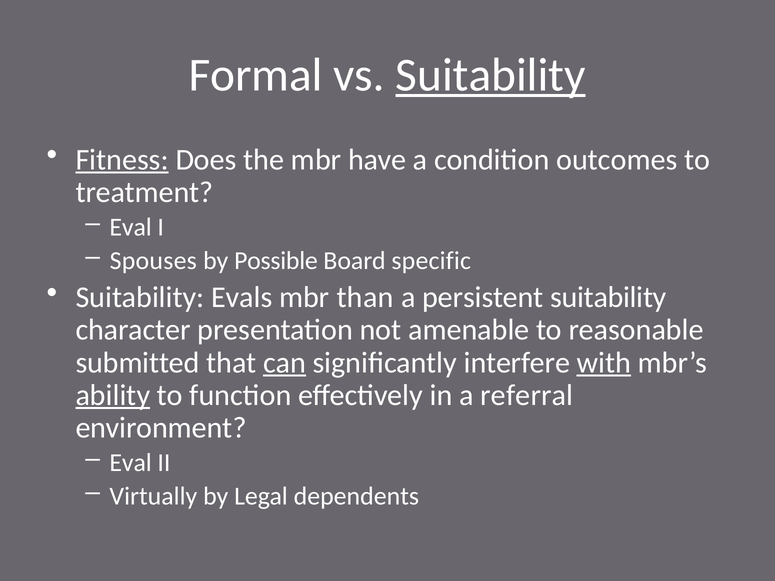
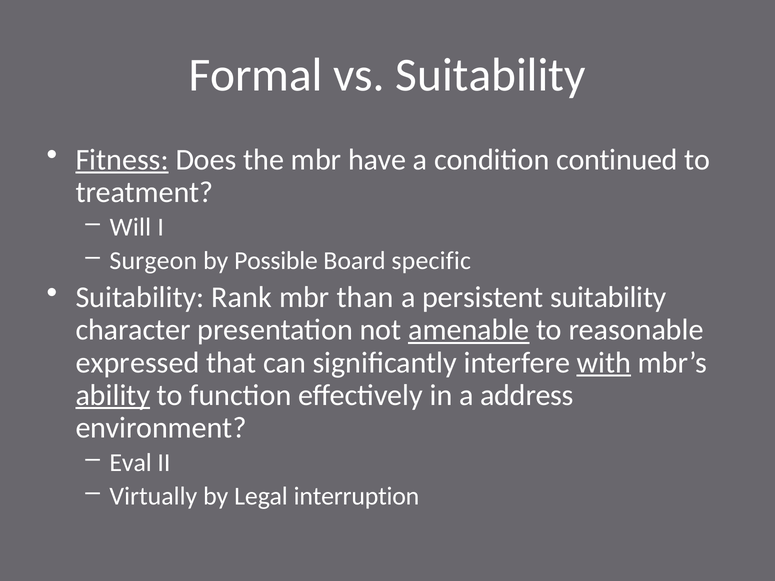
Suitability at (491, 75) underline: present -> none
outcomes: outcomes -> continued
Eval at (131, 227): Eval -> Will
Spouses: Spouses -> Surgeon
Evals: Evals -> Rank
amenable underline: none -> present
submitted: submitted -> expressed
can underline: present -> none
referral: referral -> address
dependents: dependents -> interruption
